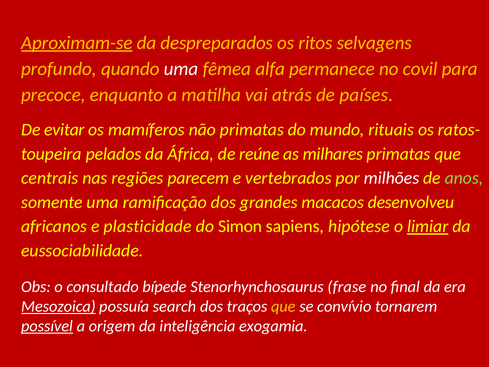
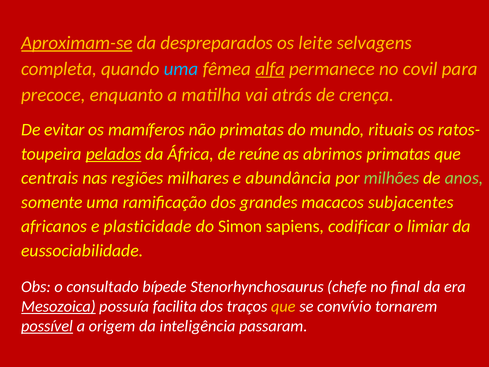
ritos: ritos -> leite
profundo: profundo -> completa
uma at (181, 69) colour: white -> light blue
alfa underline: none -> present
países: países -> crença
pelados underline: none -> present
milhares: milhares -> abrimos
parecem: parecem -> milhares
vertebrados: vertebrados -> abundância
milhões colour: white -> light green
desenvolveu: desenvolveu -> subjacentes
hipótese: hipótese -> codificar
limiar underline: present -> none
frase: frase -> chefe
search: search -> facilita
exogamia: exogamia -> passaram
